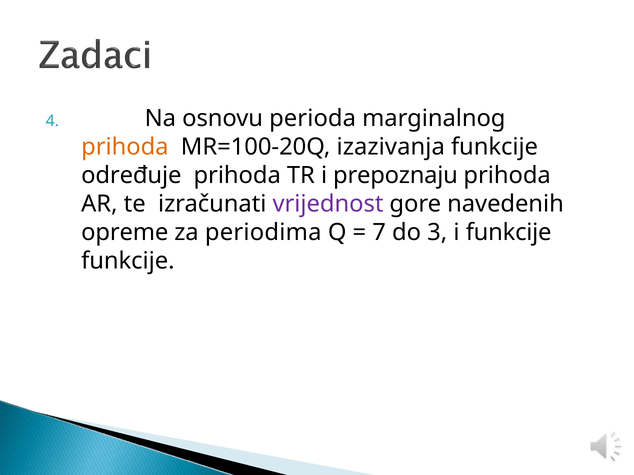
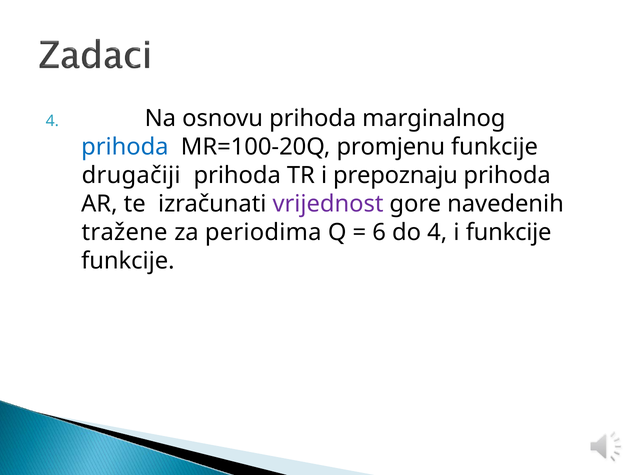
osnovu perioda: perioda -> prihoda
prihoda at (125, 147) colour: orange -> blue
izazivanja: izazivanja -> promjenu
određuje: određuje -> drugačiji
opreme: opreme -> tražene
7: 7 -> 6
do 3: 3 -> 4
